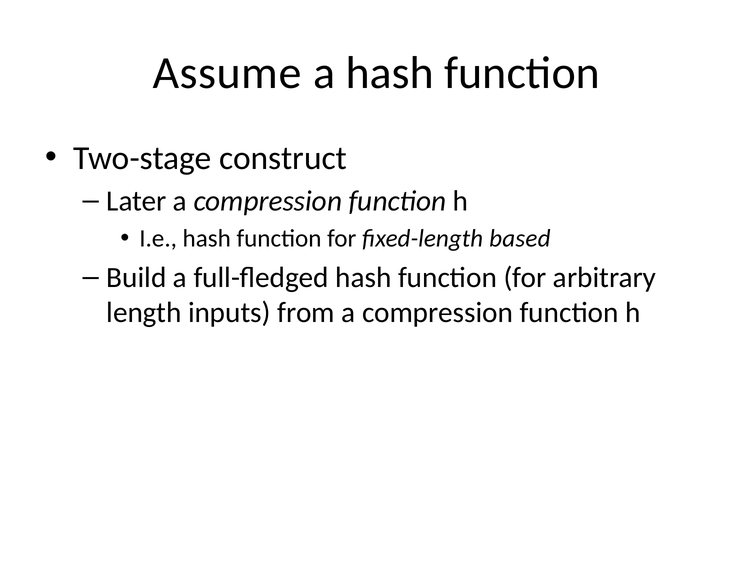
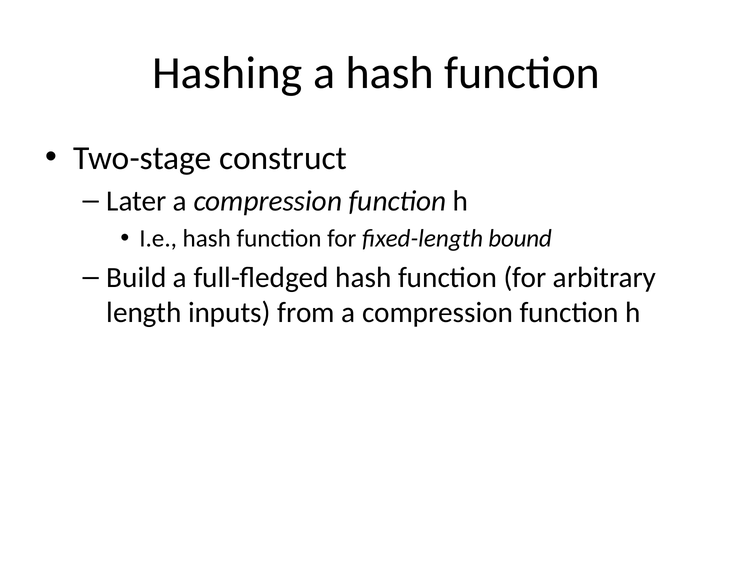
Assume: Assume -> Hashing
based: based -> bound
